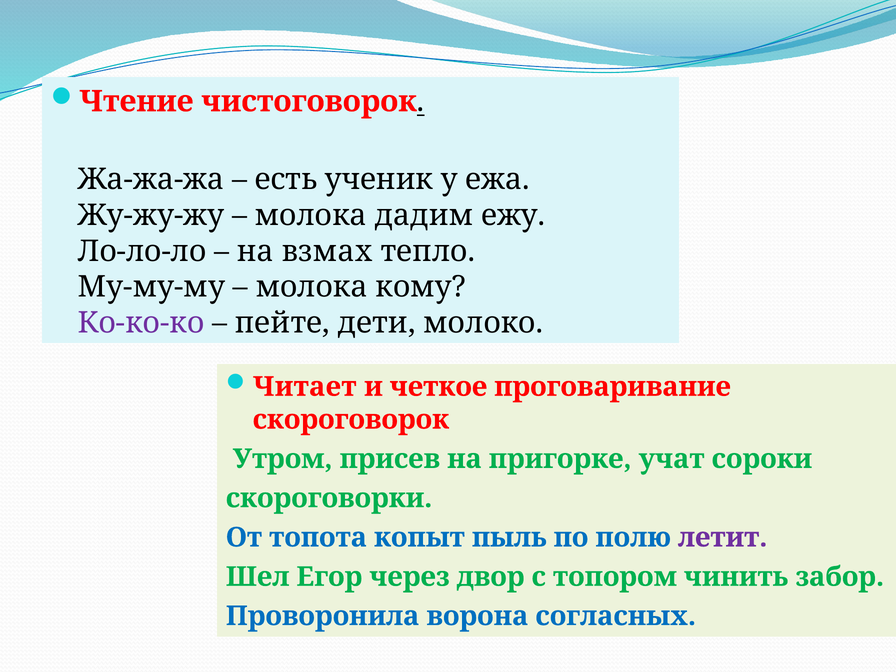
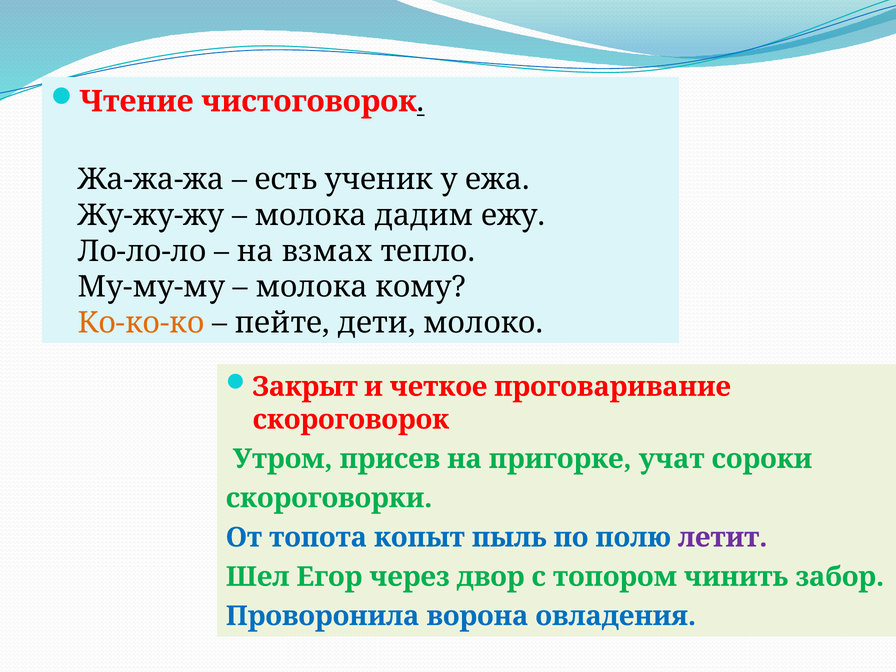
Ко-ко-ко colour: purple -> orange
Читает: Читает -> Закрыт
согласных: согласных -> овладения
